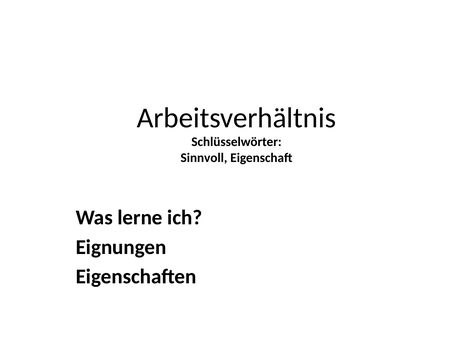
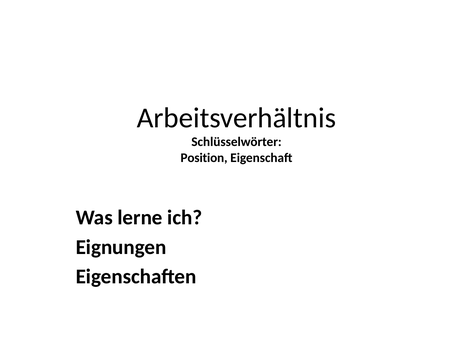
Sinnvoll: Sinnvoll -> Position
